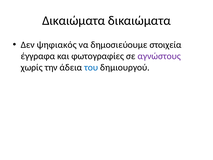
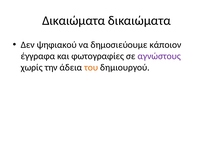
ψηφιακός: ψηφιακός -> ψηφιακού
στοιχεία: στοιχεία -> κάποιον
του colour: blue -> orange
